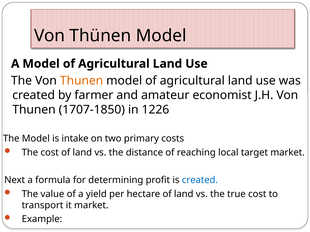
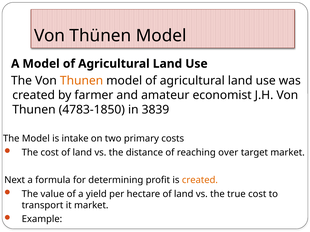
1707-1850: 1707-1850 -> 4783-1850
1226: 1226 -> 3839
local: local -> over
created at (200, 180) colour: blue -> orange
